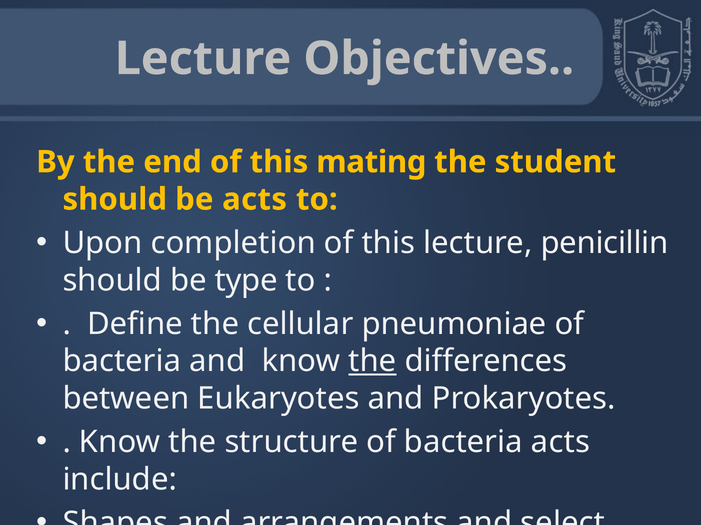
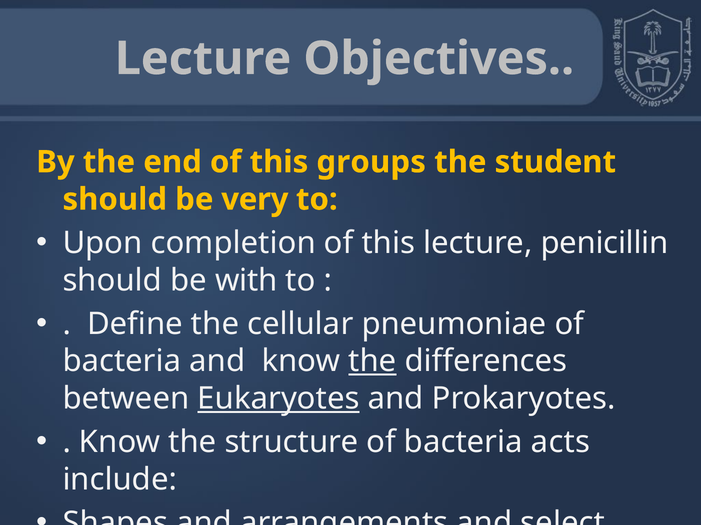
mating: mating -> groups
be acts: acts -> very
type: type -> with
Eukaryotes underline: none -> present
